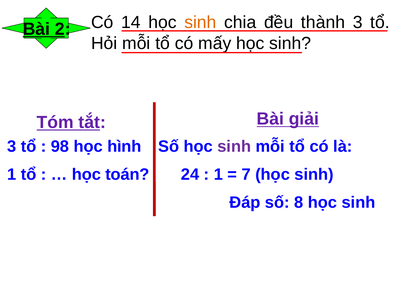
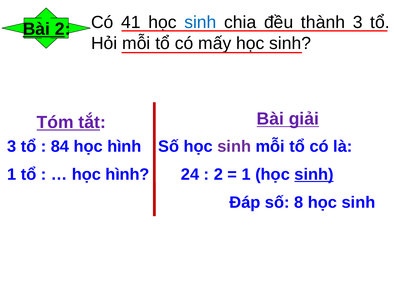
14: 14 -> 41
sinh at (200, 22) colour: orange -> blue
98: 98 -> 84
toán at (127, 174): toán -> hình
1 at (218, 174): 1 -> 2
7 at (246, 174): 7 -> 1
sinh at (314, 174) underline: none -> present
